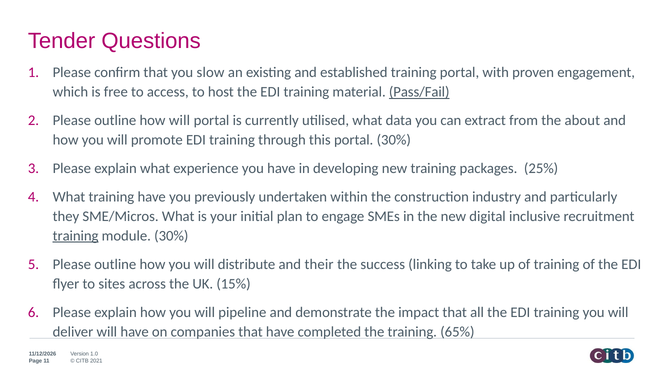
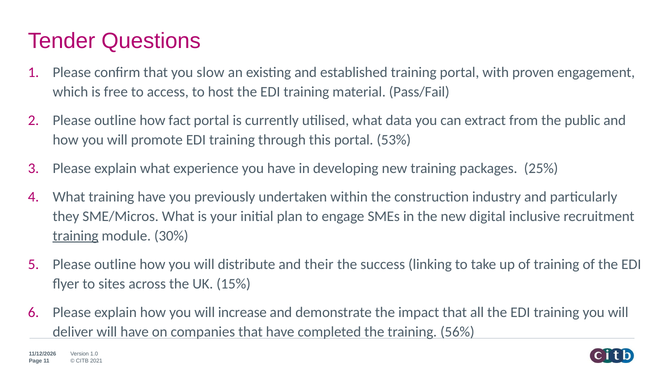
Pass/Fail underline: present -> none
how will: will -> fact
about: about -> public
portal 30%: 30% -> 53%
pipeline: pipeline -> increase
65%: 65% -> 56%
